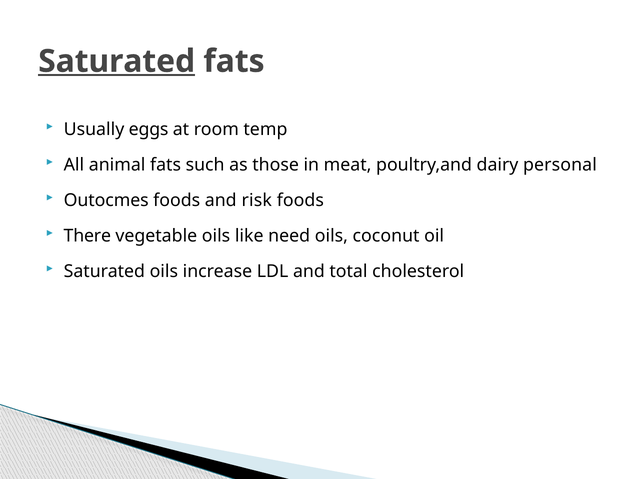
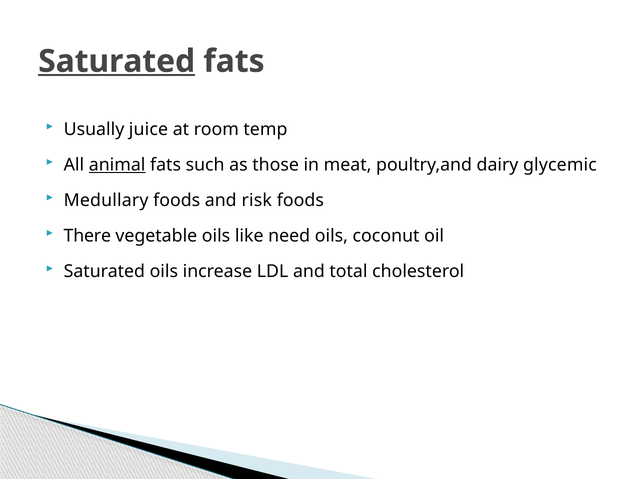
eggs: eggs -> juice
animal underline: none -> present
personal: personal -> glycemic
Outocmes: Outocmes -> Medullary
